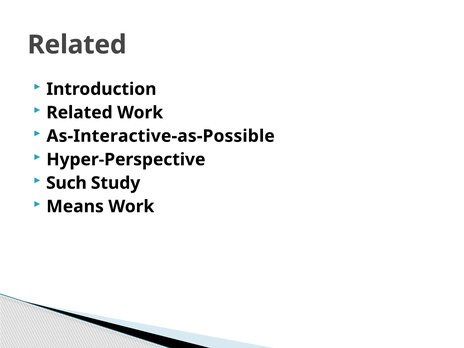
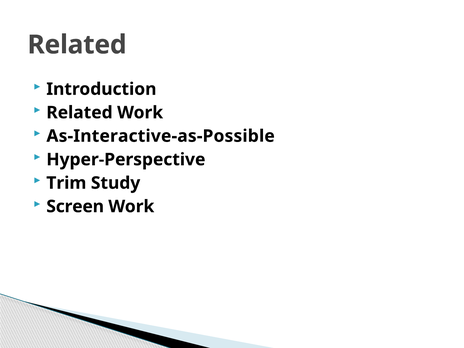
Such: Such -> Trim
Means: Means -> Screen
